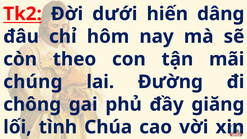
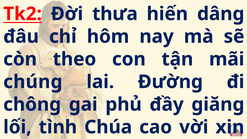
dưới: dưới -> thưa
